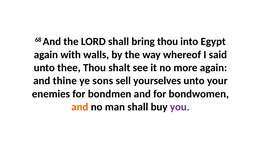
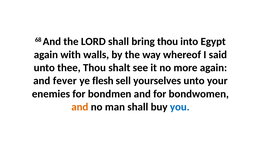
thine: thine -> fever
sons: sons -> flesh
you colour: purple -> blue
